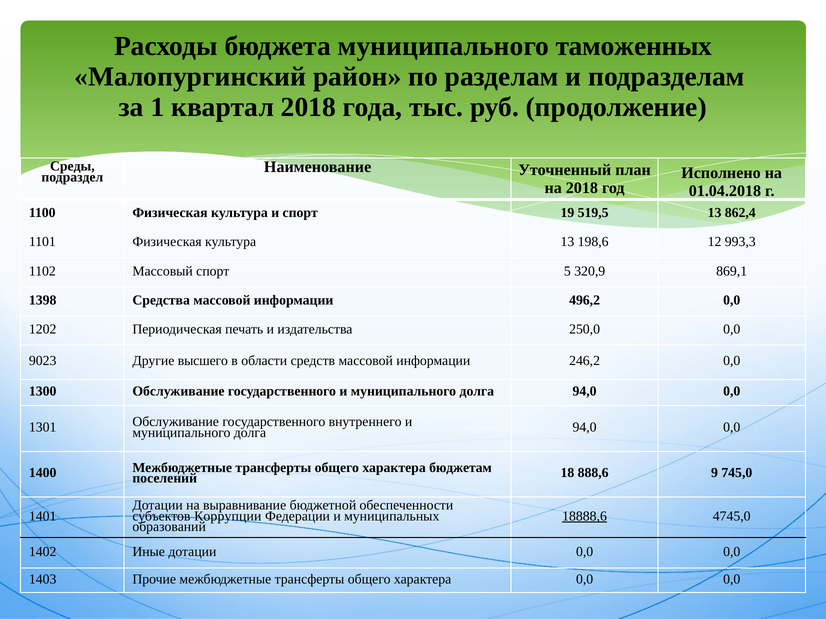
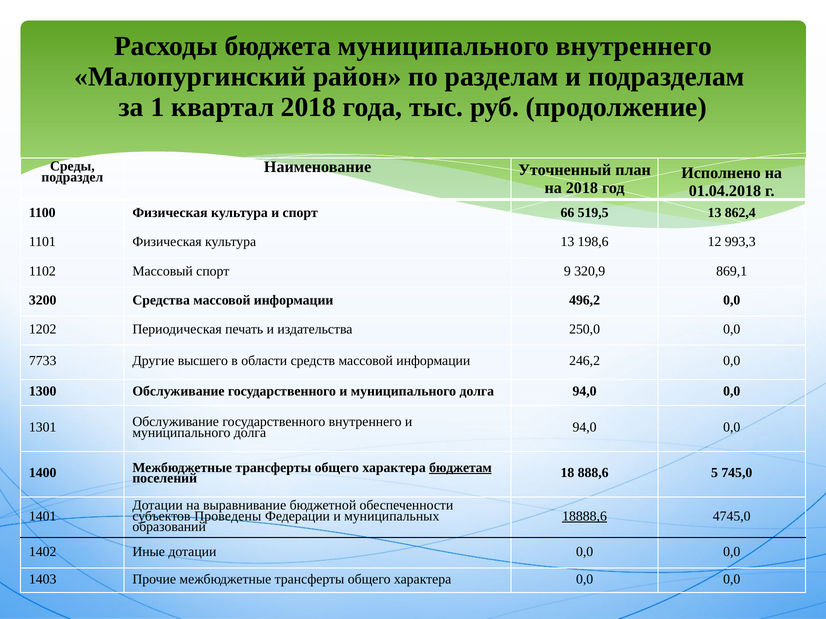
муниципального таможенных: таможенных -> внутреннего
19: 19 -> 66
5: 5 -> 9
1398: 1398 -> 3200
9023: 9023 -> 7733
бюджетам underline: none -> present
9: 9 -> 5
Коррупции: Коррупции -> Проведены
